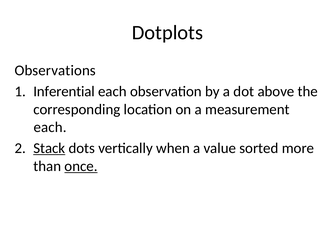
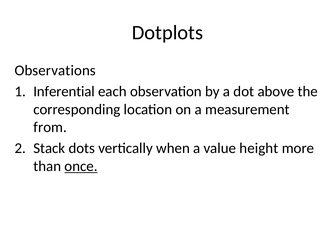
each at (50, 127): each -> from
Stack underline: present -> none
sorted: sorted -> height
